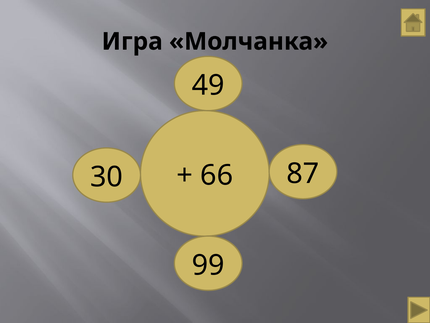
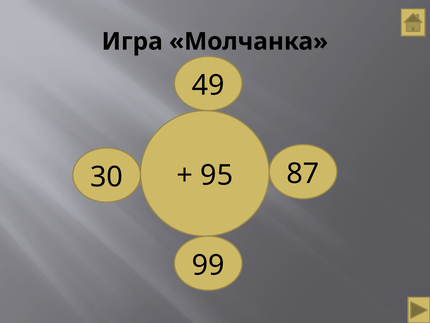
66: 66 -> 95
